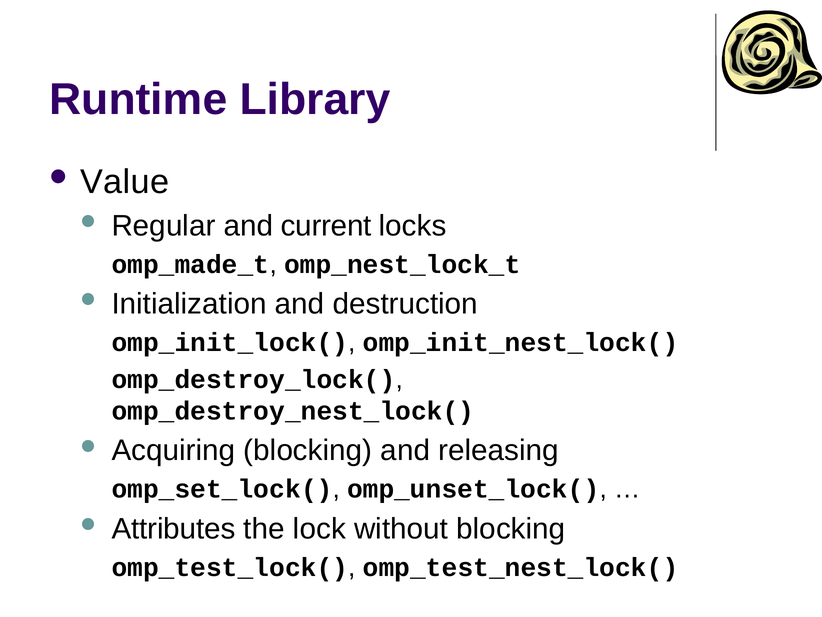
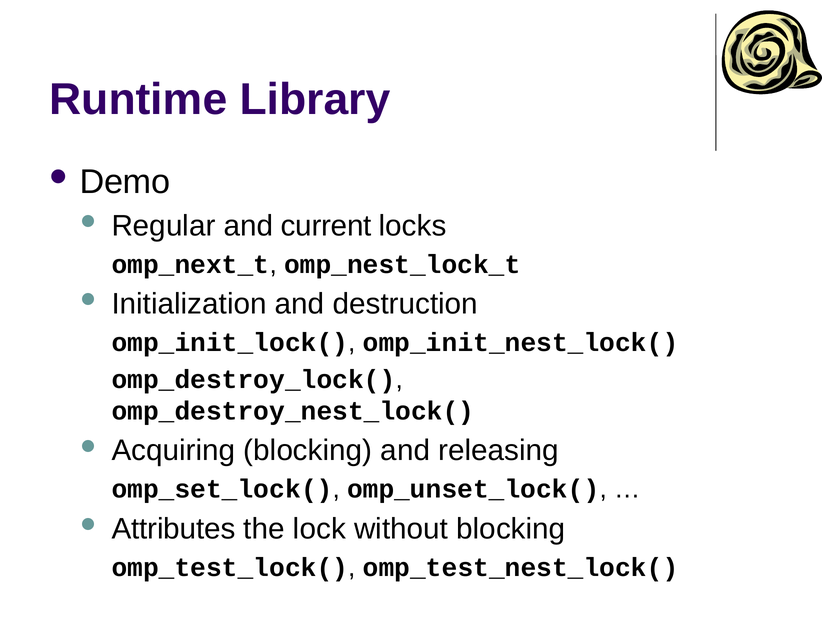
Value: Value -> Demo
omp_made_t: omp_made_t -> omp_next_t
